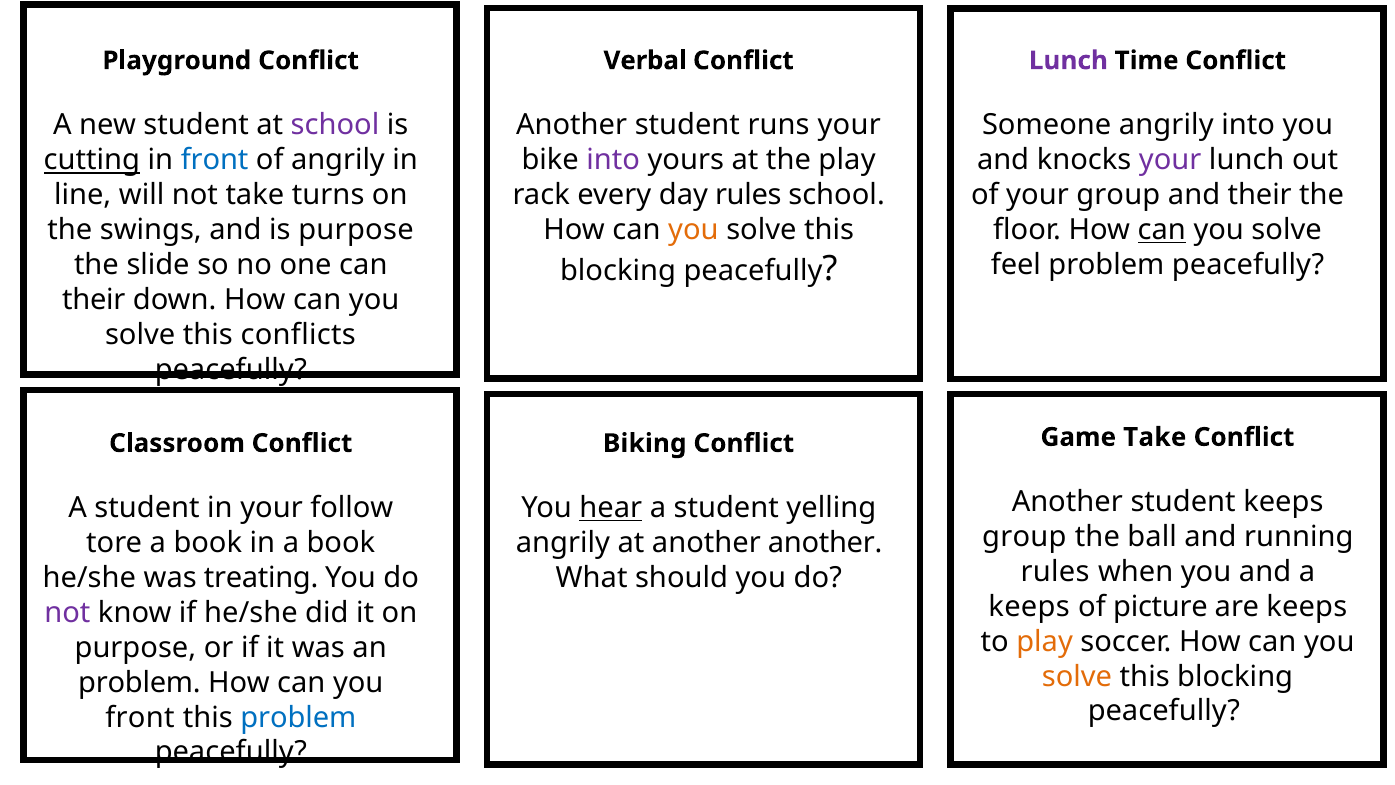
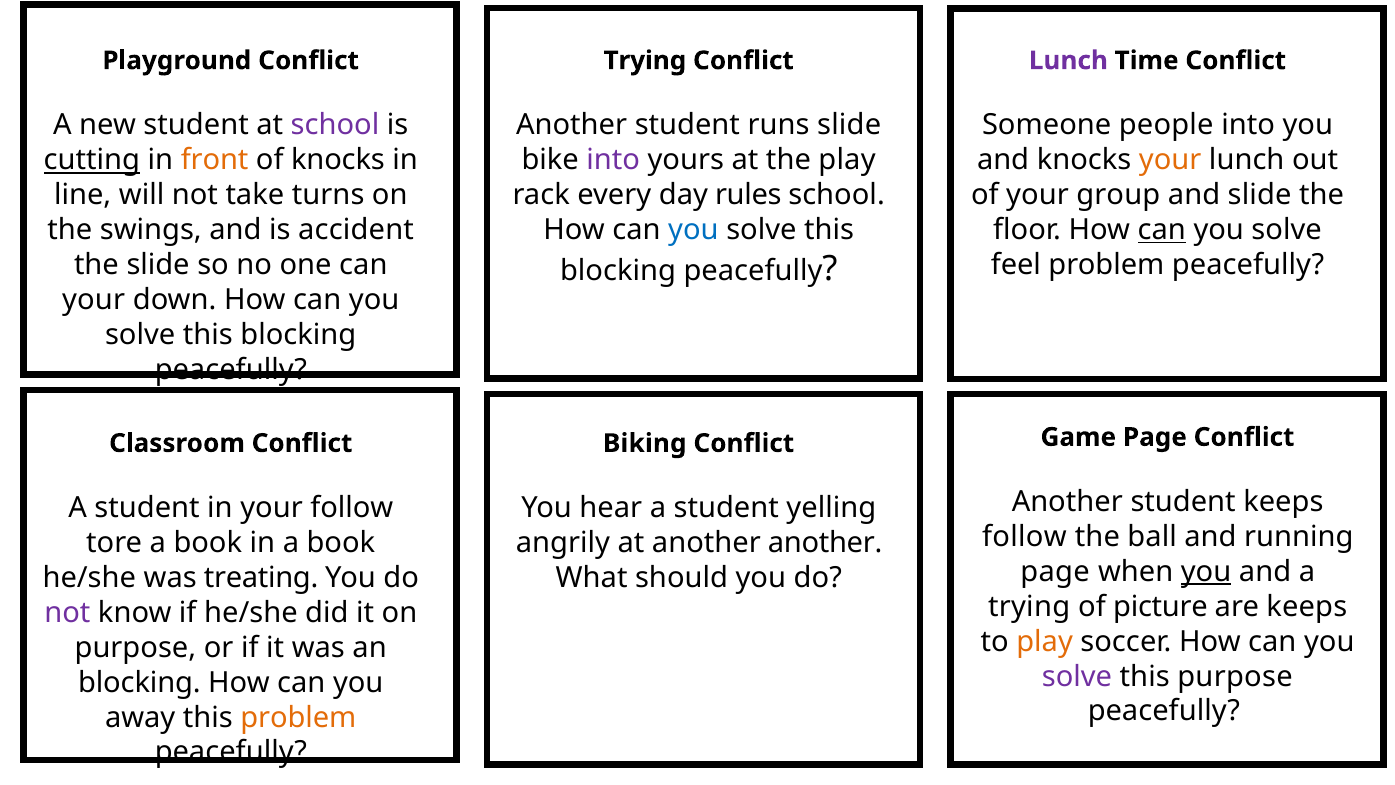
Verbal at (645, 61): Verbal -> Trying
runs your: your -> slide
Someone angrily: angrily -> people
front at (215, 160) colour: blue -> orange
of angrily: angrily -> knocks
your at (1170, 160) colour: purple -> orange
and their: their -> slide
is purpose: purpose -> accident
you at (693, 230) colour: orange -> blue
their at (94, 300): their -> your
conflicts at (298, 335): conflicts -> blocking
Game Take: Take -> Page
hear underline: present -> none
group at (1024, 537): group -> follow
rules at (1055, 572): rules -> page
you at (1206, 572) underline: none -> present
keeps at (1029, 606): keeps -> trying
solve at (1077, 676) colour: orange -> purple
blocking at (1235, 676): blocking -> purpose
problem at (139, 682): problem -> blocking
front at (140, 717): front -> away
problem at (298, 717) colour: blue -> orange
